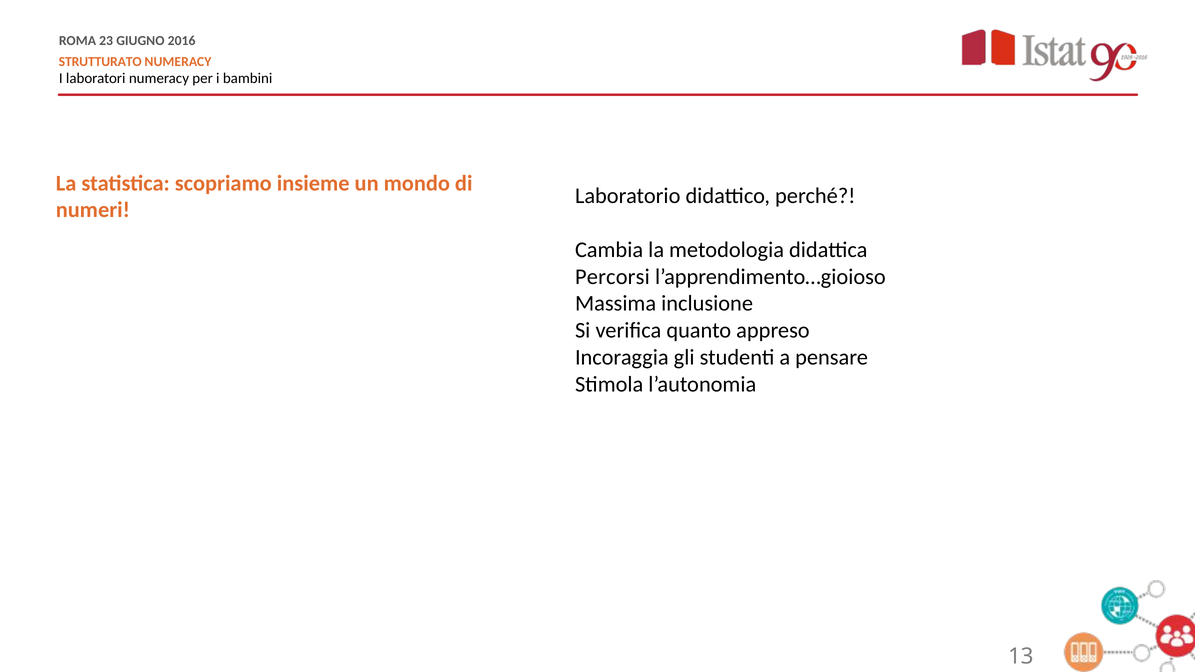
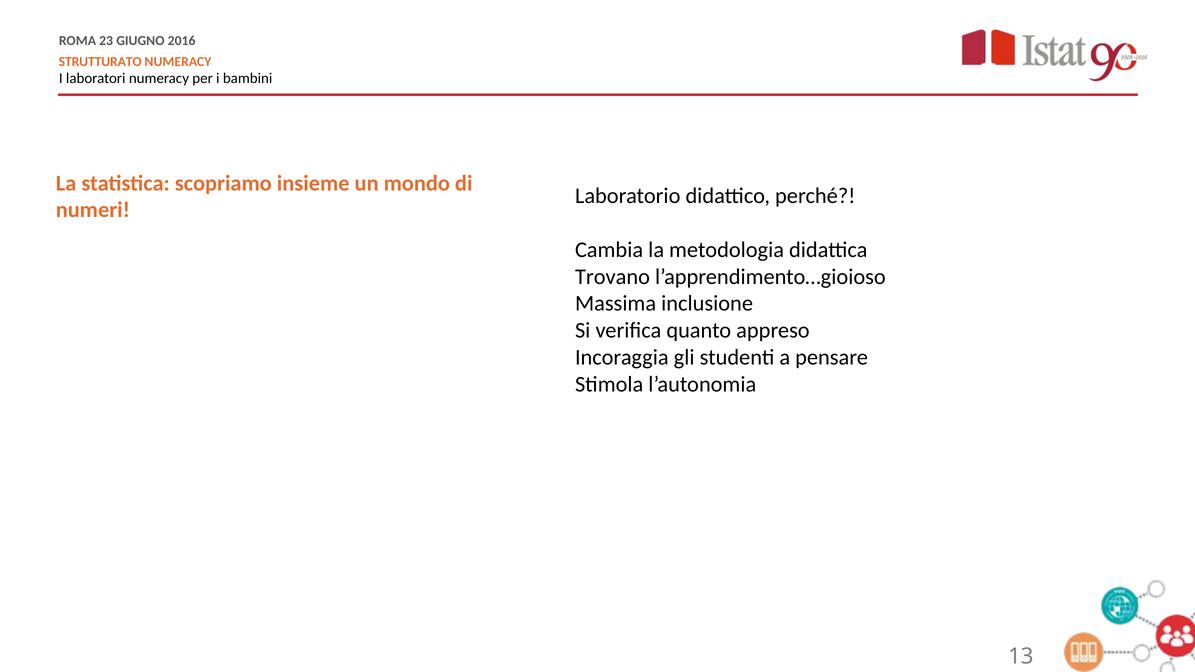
Percorsi: Percorsi -> Trovano
